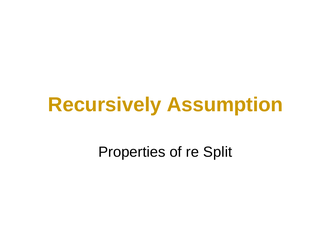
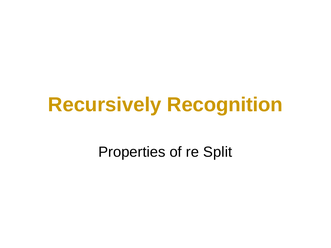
Assumption: Assumption -> Recognition
